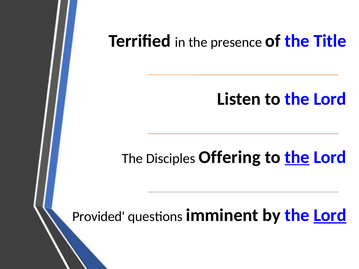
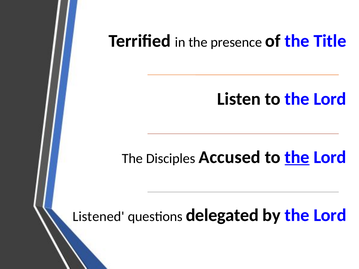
Offering: Offering -> Accused
Provided: Provided -> Listened
imminent: imminent -> delegated
Lord at (330, 215) underline: present -> none
